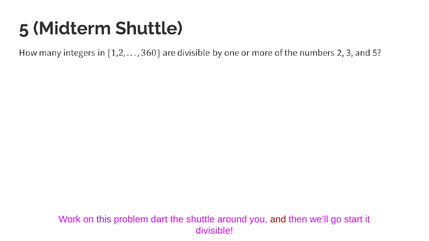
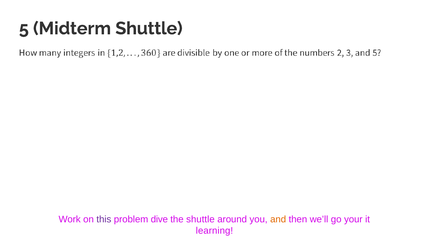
dart: dart -> dive
and colour: red -> orange
start: start -> your
divisible: divisible -> learning
